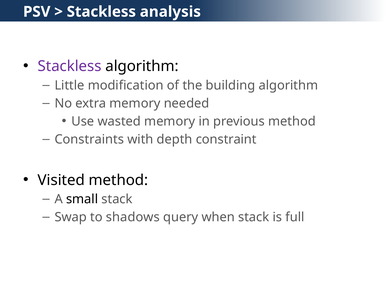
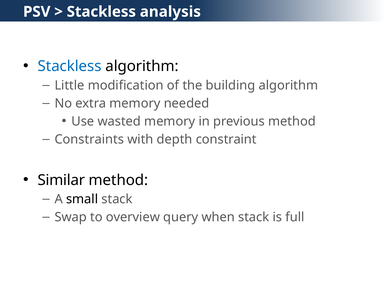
Stackless at (70, 66) colour: purple -> blue
Visited: Visited -> Similar
shadows: shadows -> overview
